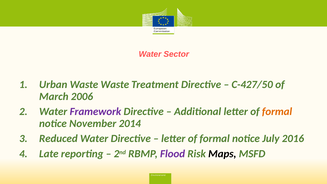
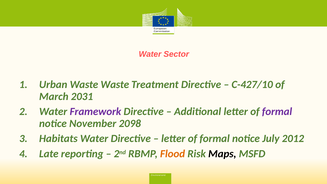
C-427/50: C-427/50 -> C-427/10
2006: 2006 -> 2031
formal at (277, 112) colour: orange -> purple
2014: 2014 -> 2098
Reduced: Reduced -> Habitats
2016: 2016 -> 2012
Flood colour: purple -> orange
